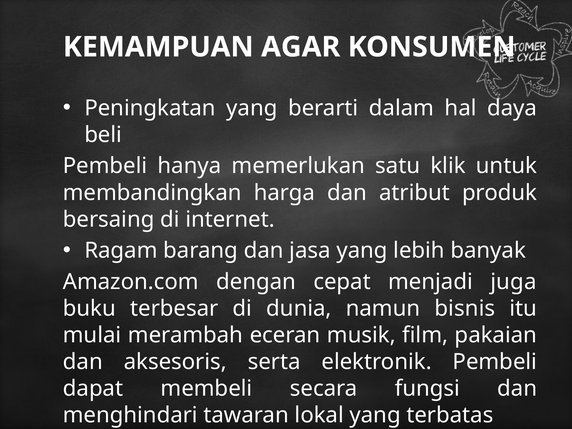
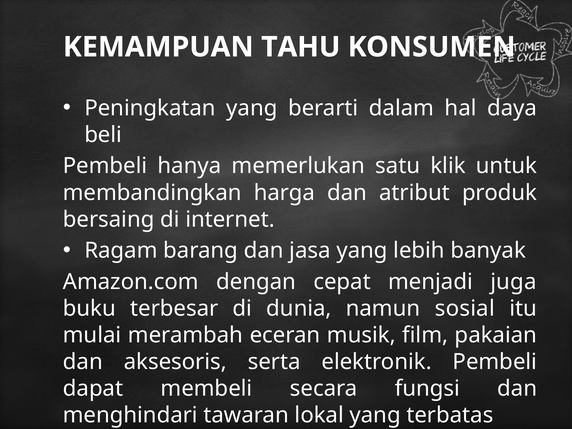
AGAR: AGAR -> TAHU
bisnis: bisnis -> sosial
